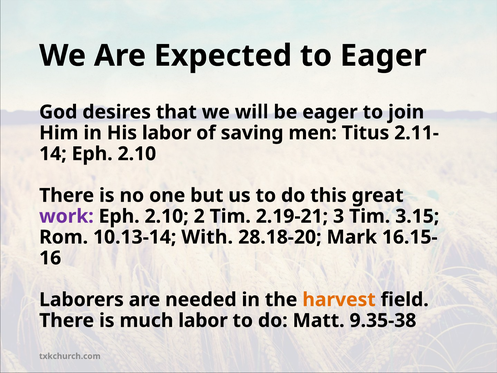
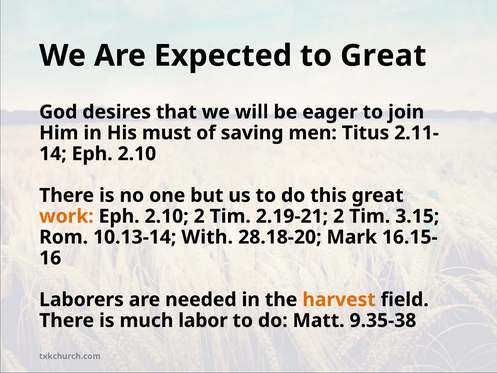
to Eager: Eager -> Great
His labor: labor -> must
work colour: purple -> orange
2.19-21 3: 3 -> 2
